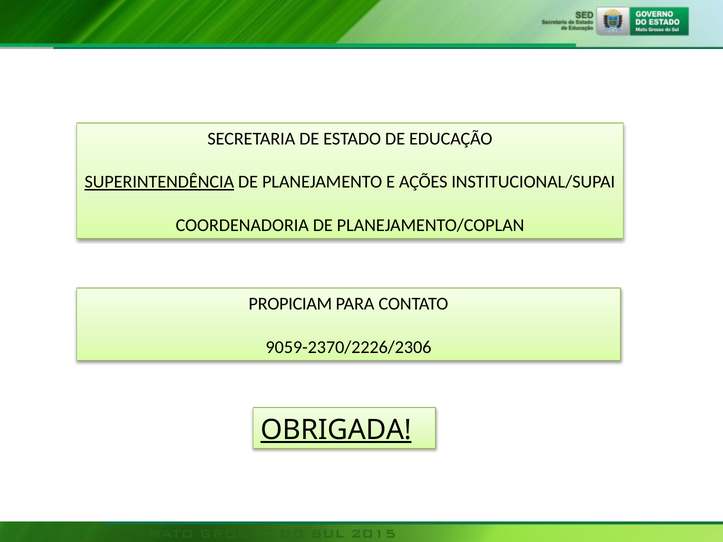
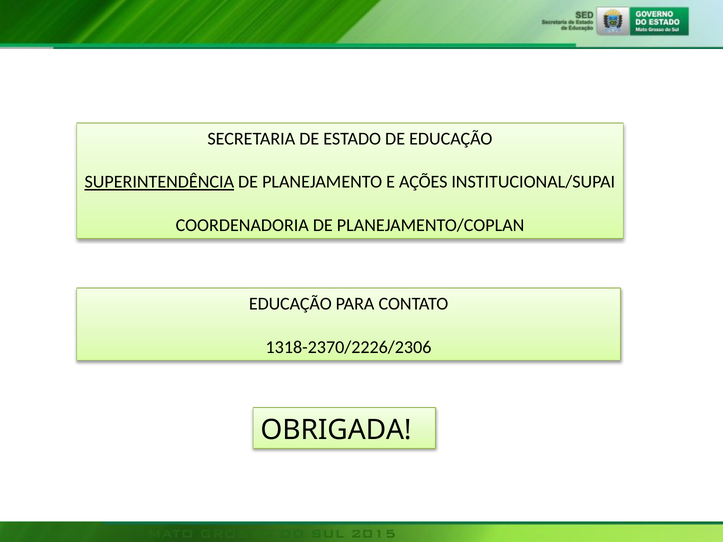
PROPICIAM at (290, 304): PROPICIAM -> EDUCAÇÃO
9059-2370/2226/2306: 9059-2370/2226/2306 -> 1318-2370/2226/2306
OBRIGADA underline: present -> none
